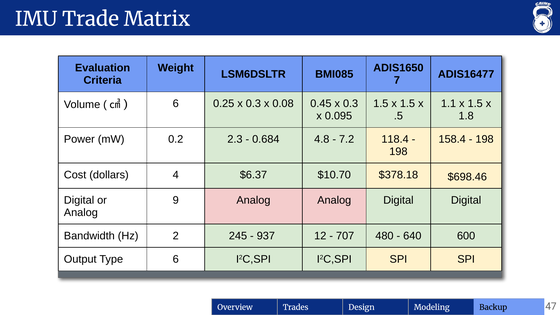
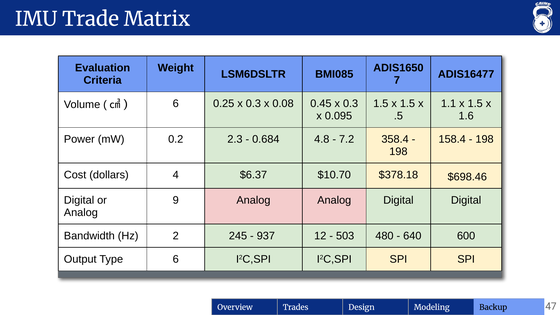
1.8: 1.8 -> 1.6
118.4: 118.4 -> 358.4
707: 707 -> 503
